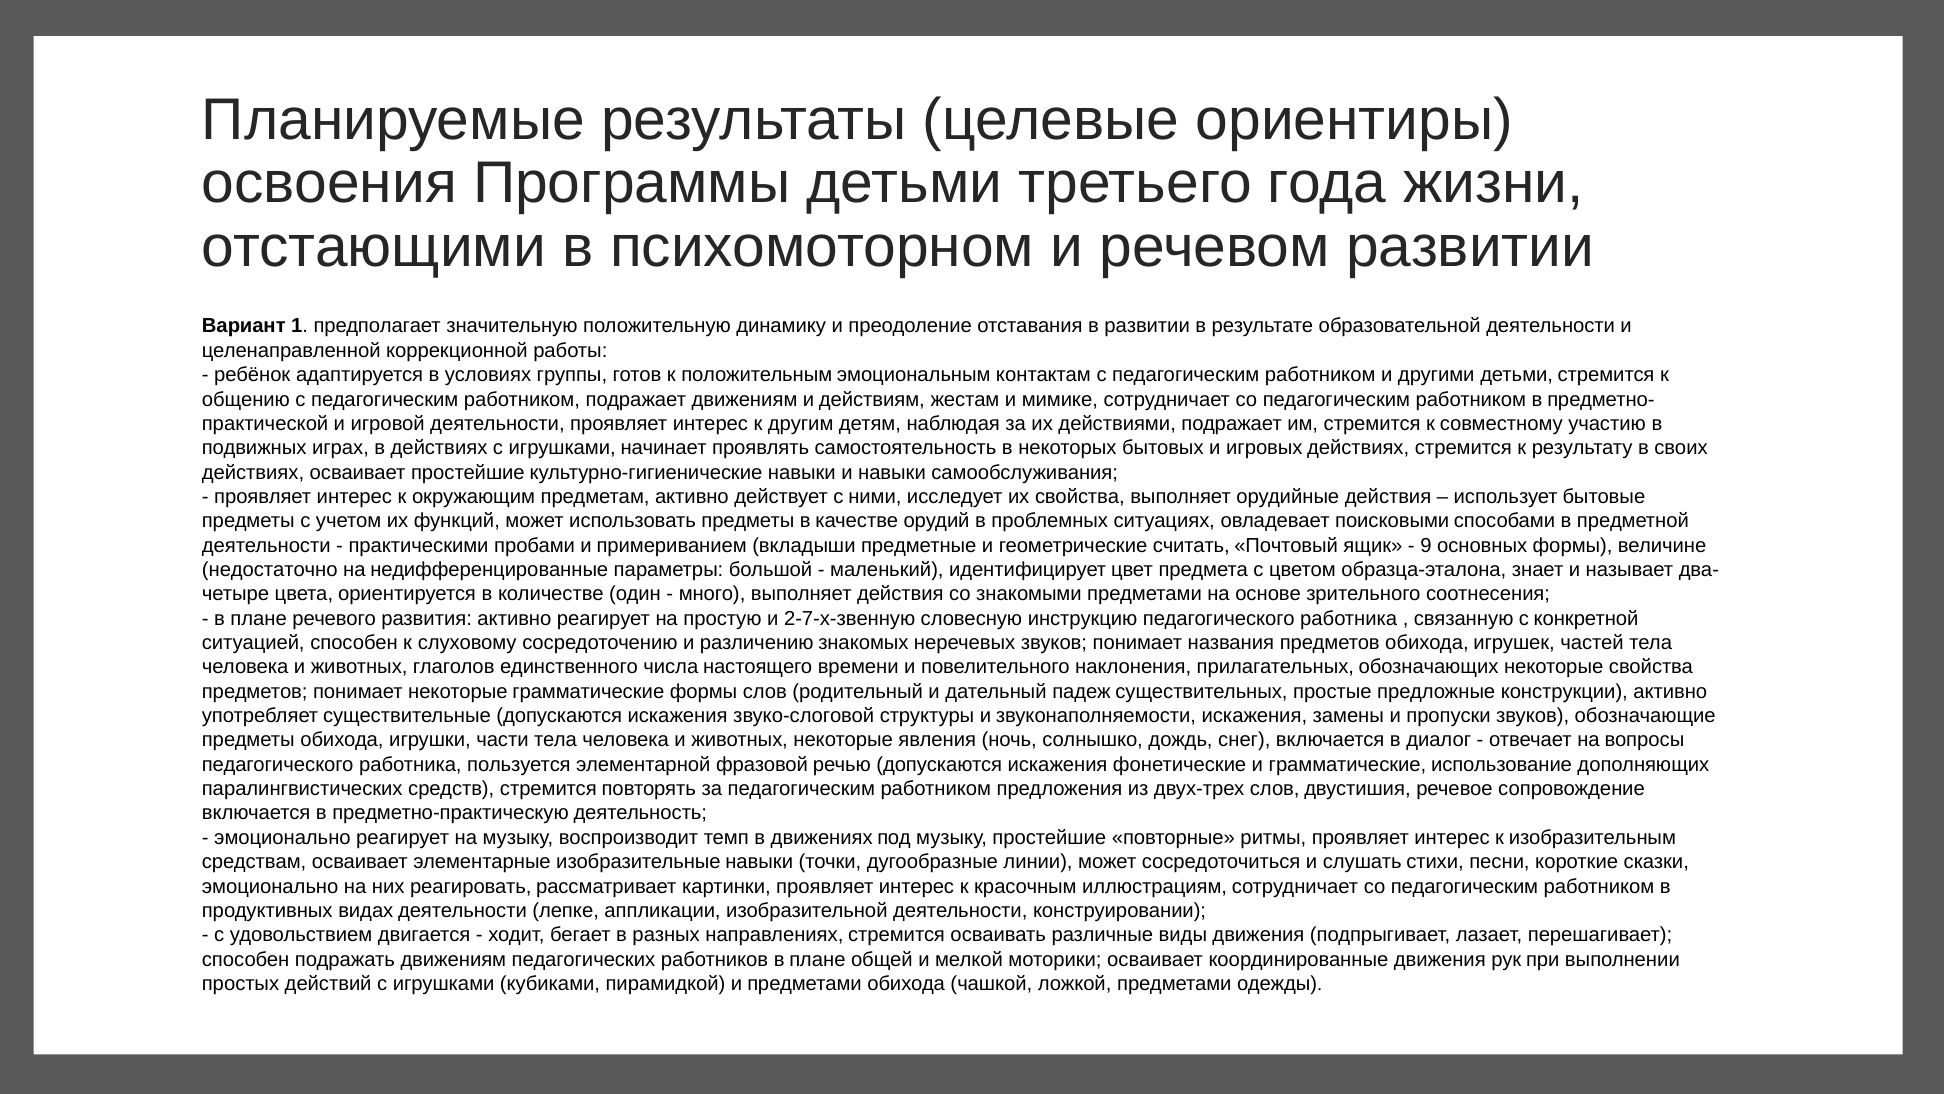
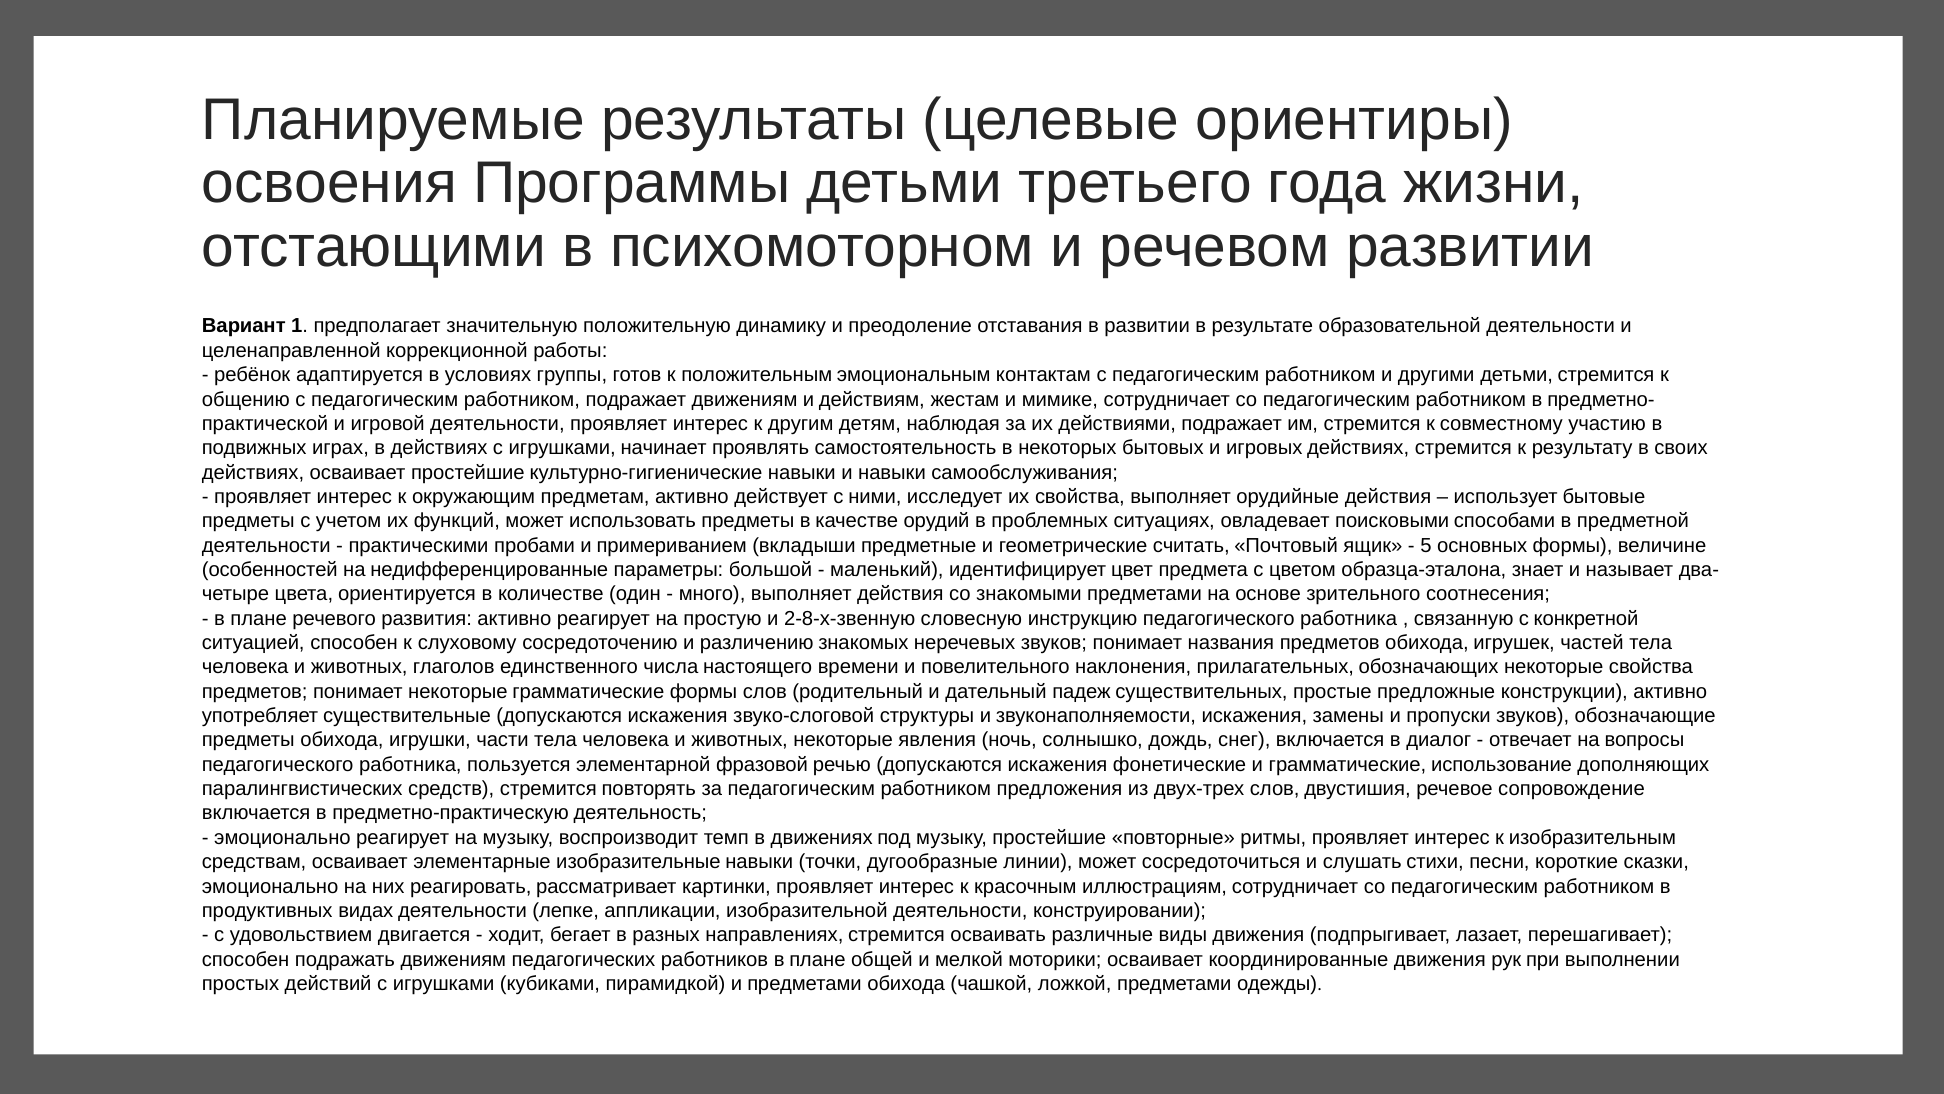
9: 9 -> 5
недостаточно: недостаточно -> особенностей
2-7-х-звенную: 2-7-х-звенную -> 2-8-х-звенную
